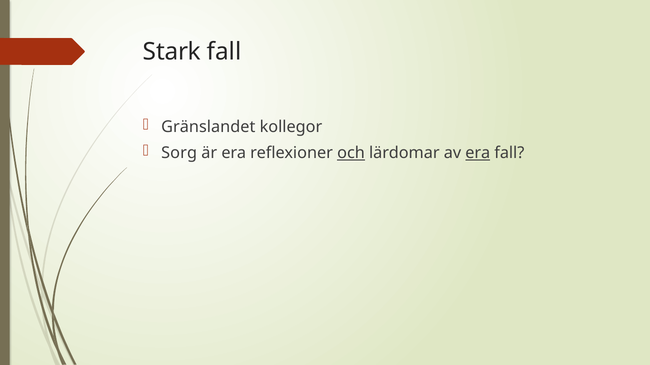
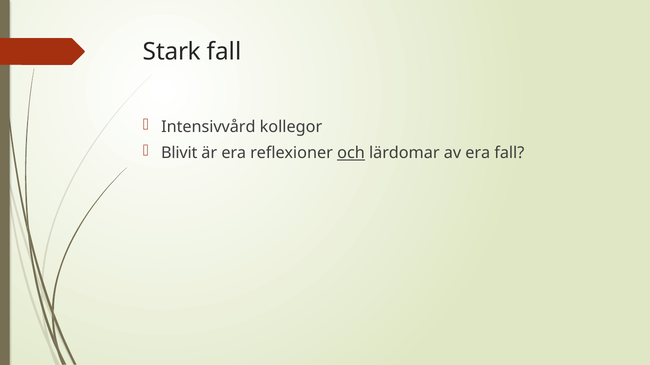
Gränslandet: Gränslandet -> Intensivvård
Sorg: Sorg -> Blivit
era at (478, 153) underline: present -> none
